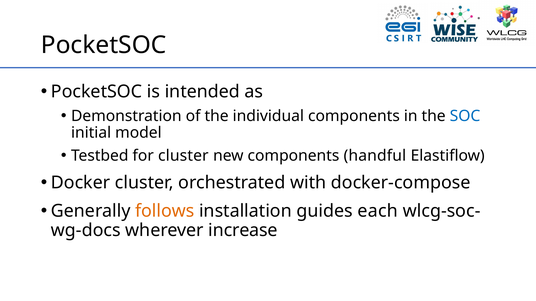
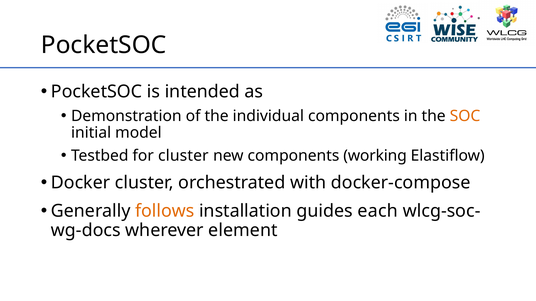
SOC colour: blue -> orange
handful: handful -> working
increase: increase -> element
